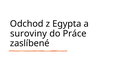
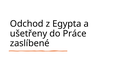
suroviny: suroviny -> ušetřeny
